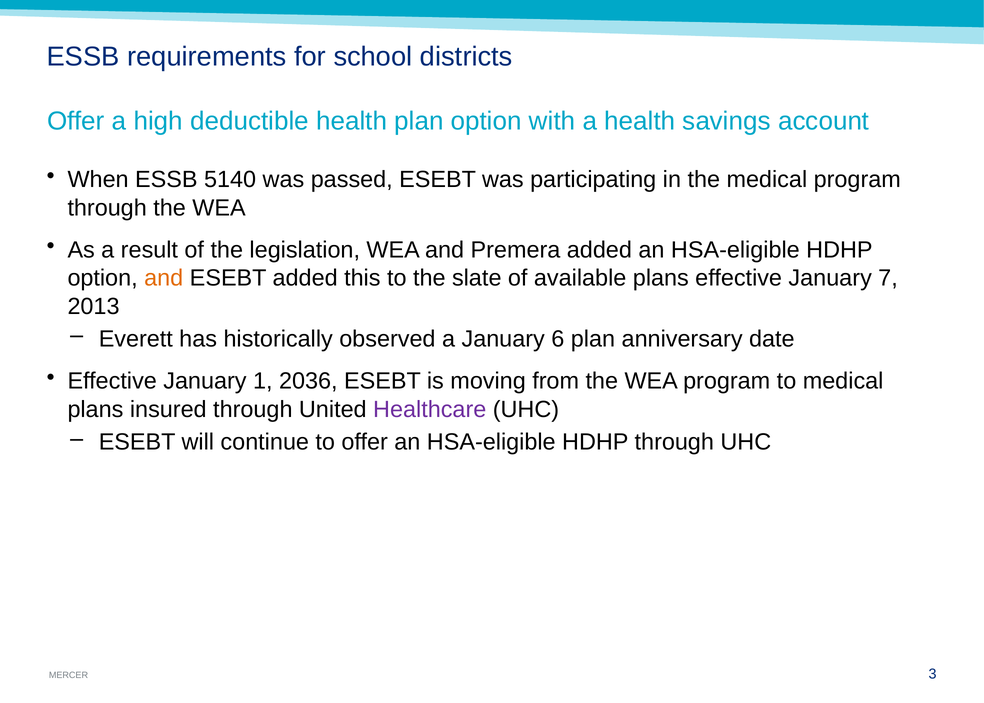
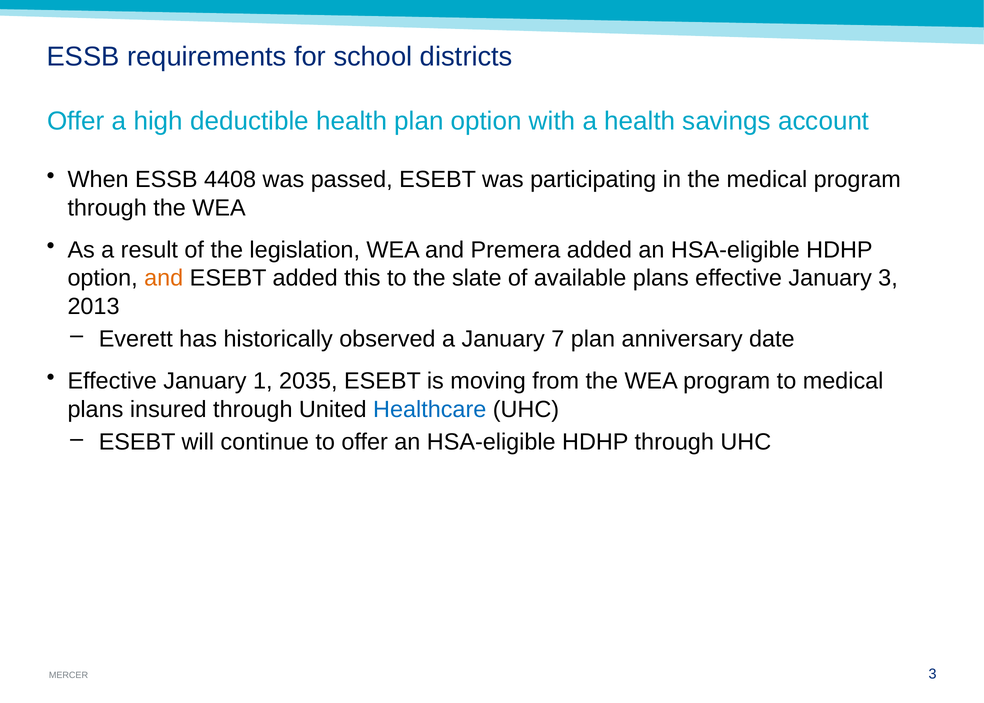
5140: 5140 -> 4408
January 7: 7 -> 3
6: 6 -> 7
2036: 2036 -> 2035
Healthcare colour: purple -> blue
